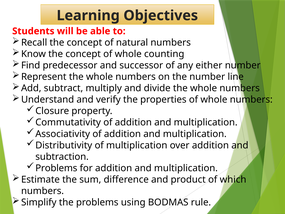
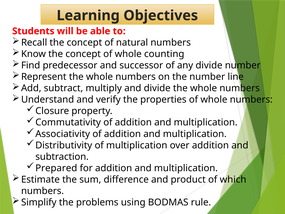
any either: either -> divide
Problems at (56, 168): Problems -> Prepared
